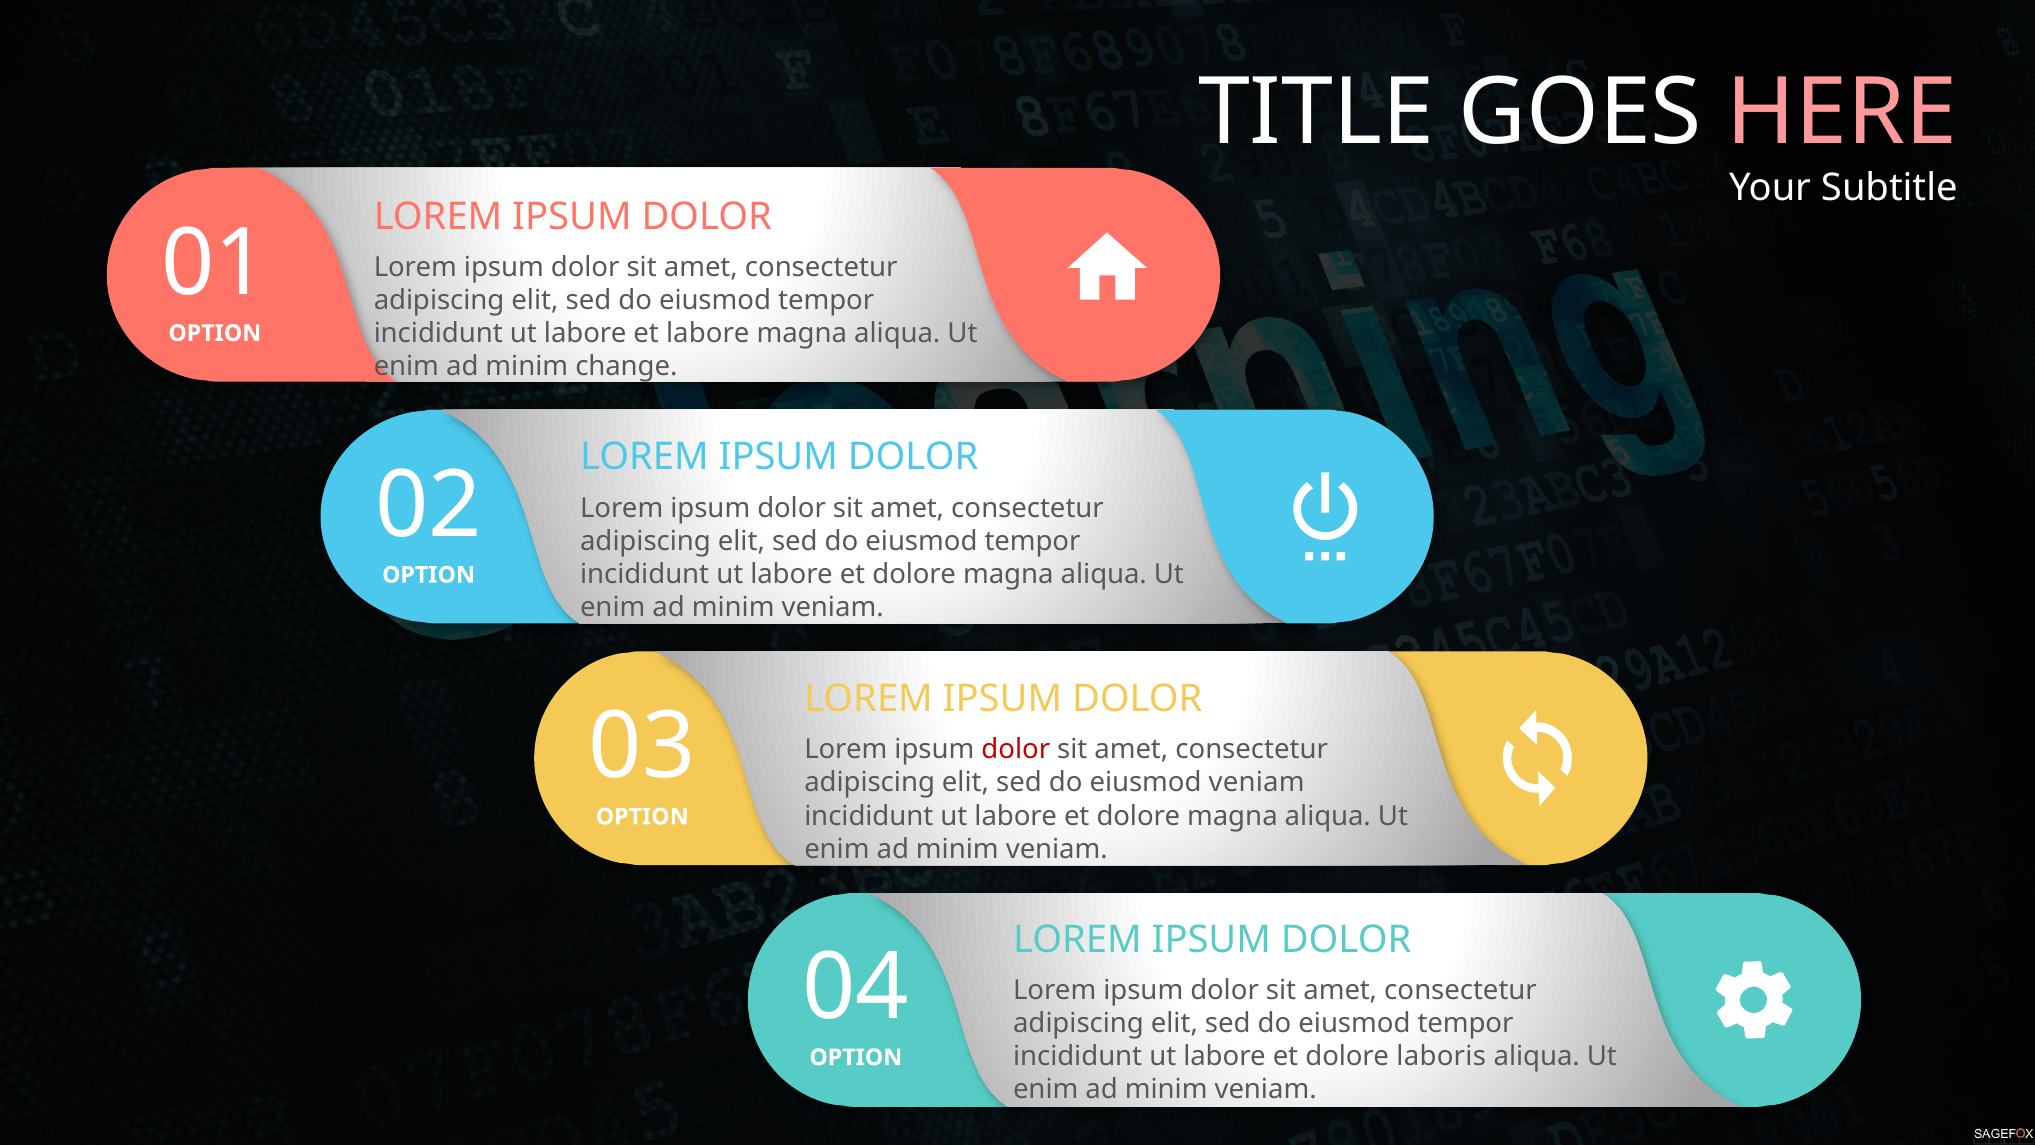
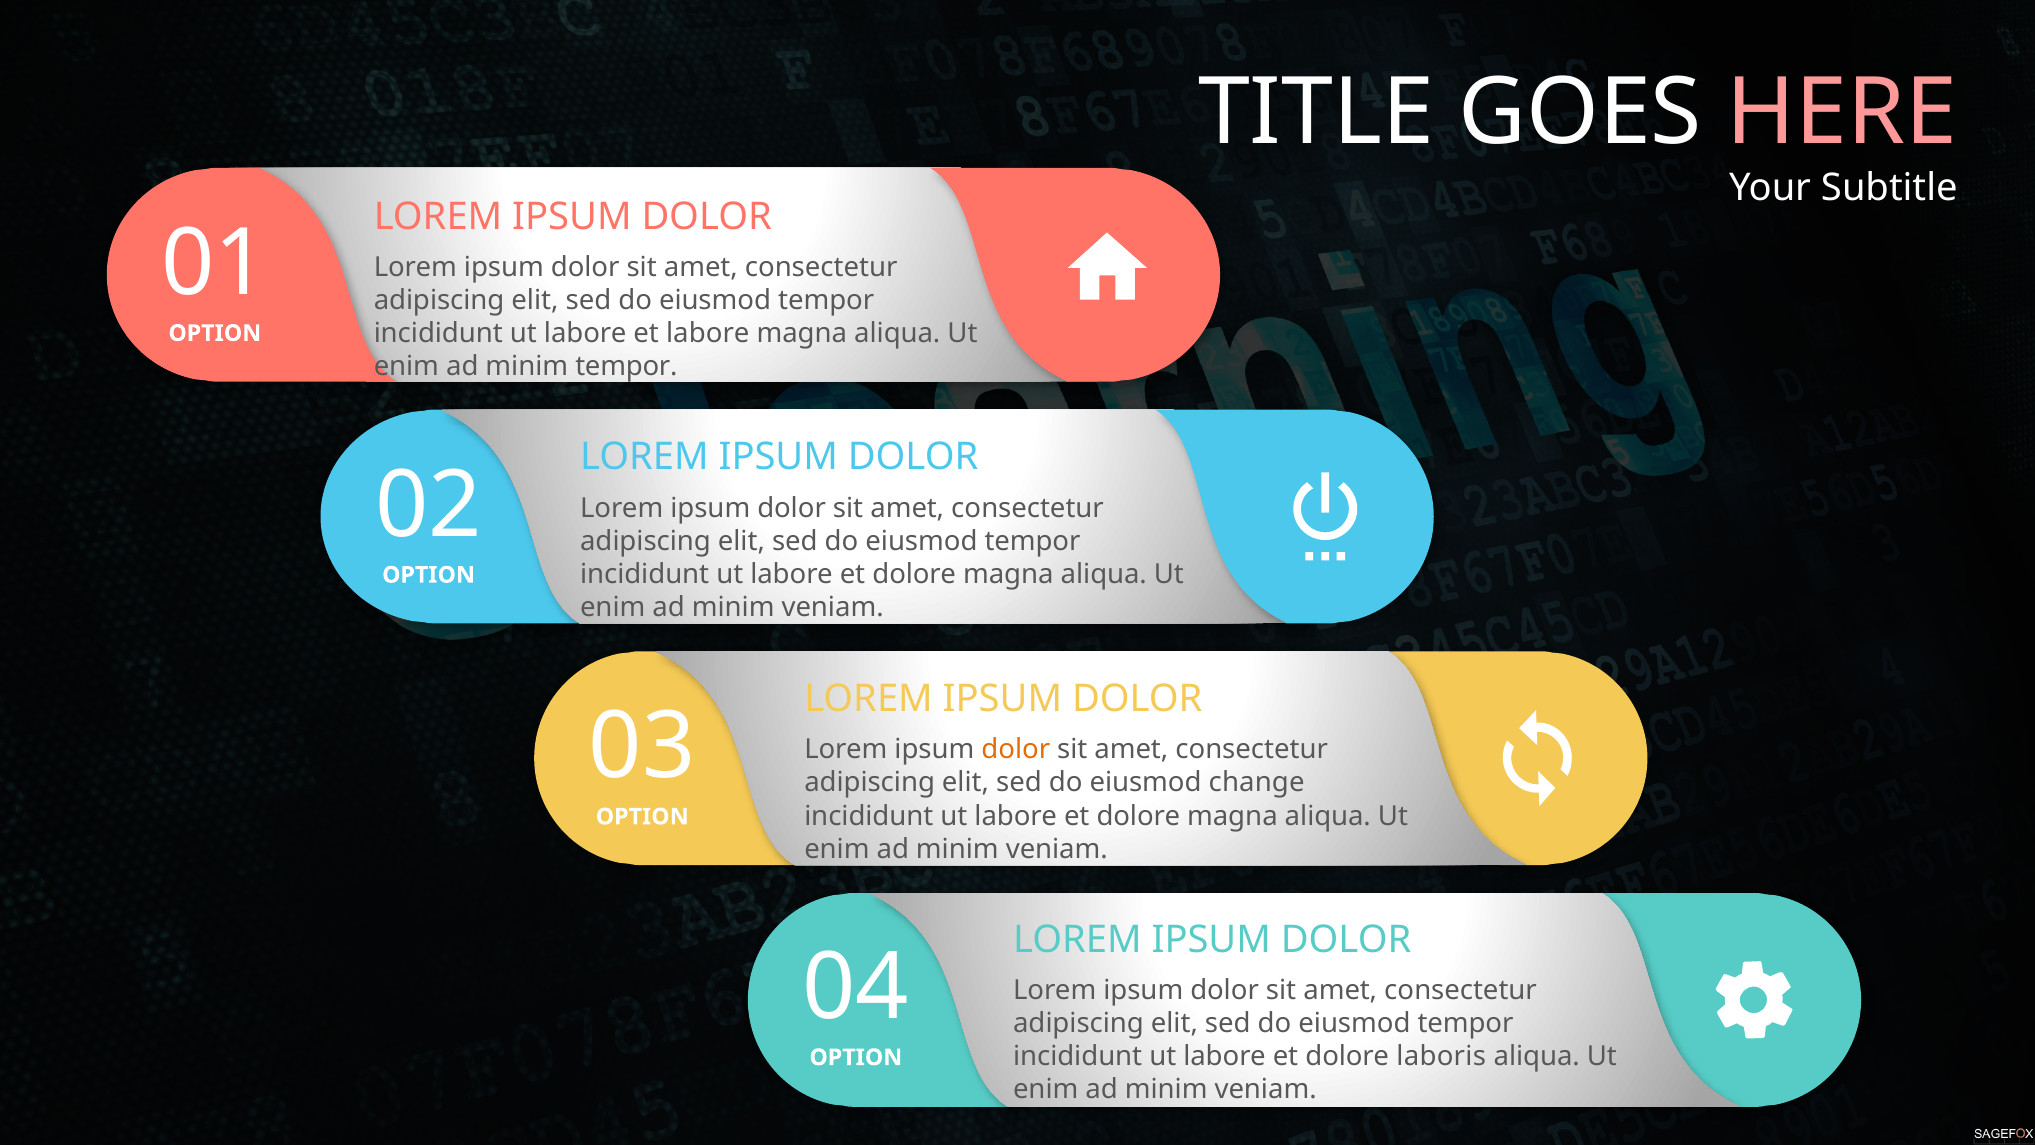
minim change: change -> tempor
dolor at (1016, 750) colour: red -> orange
eiusmod veniam: veniam -> change
